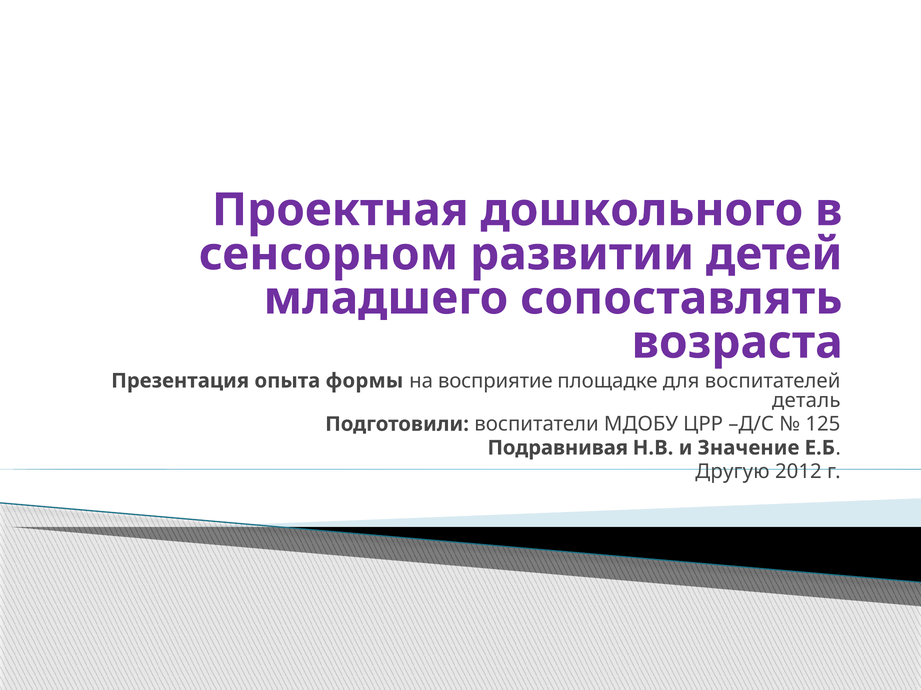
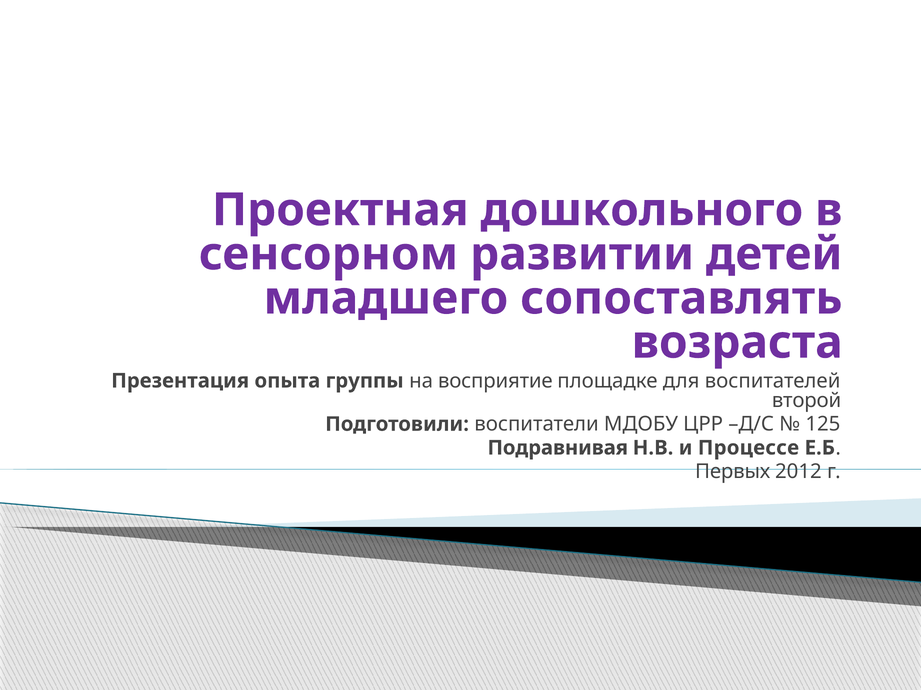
формы: формы -> группы
деталь: деталь -> второй
Значение: Значение -> Процессе
Другую: Другую -> Первых
